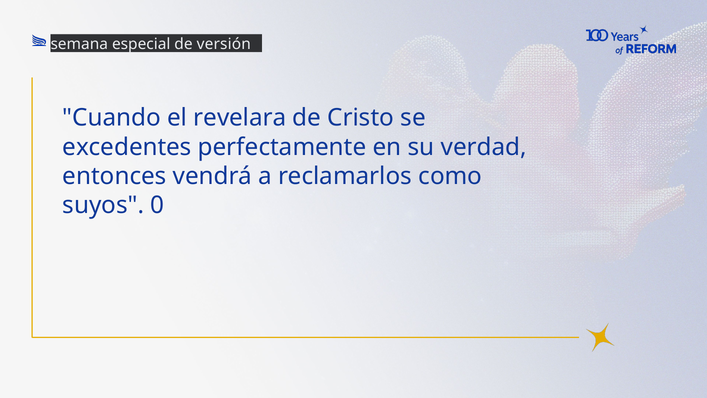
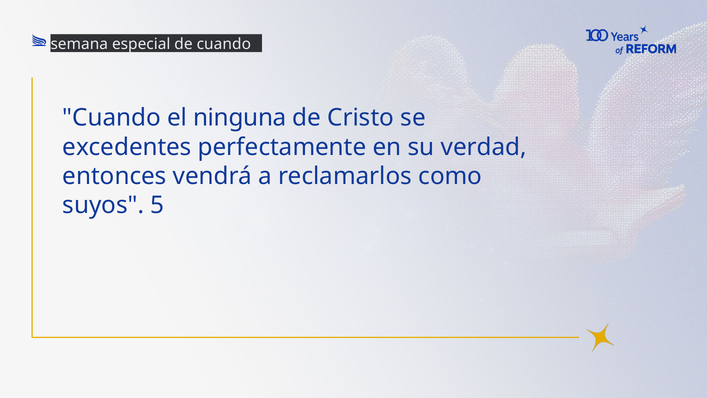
de versión: versión -> cuando
revelara: revelara -> ninguna
0: 0 -> 5
